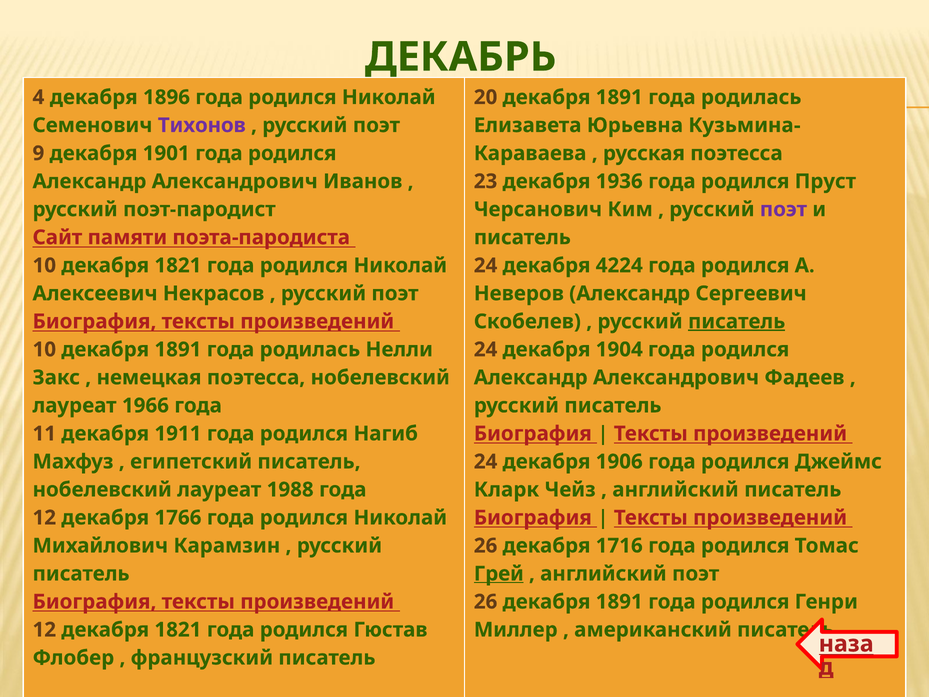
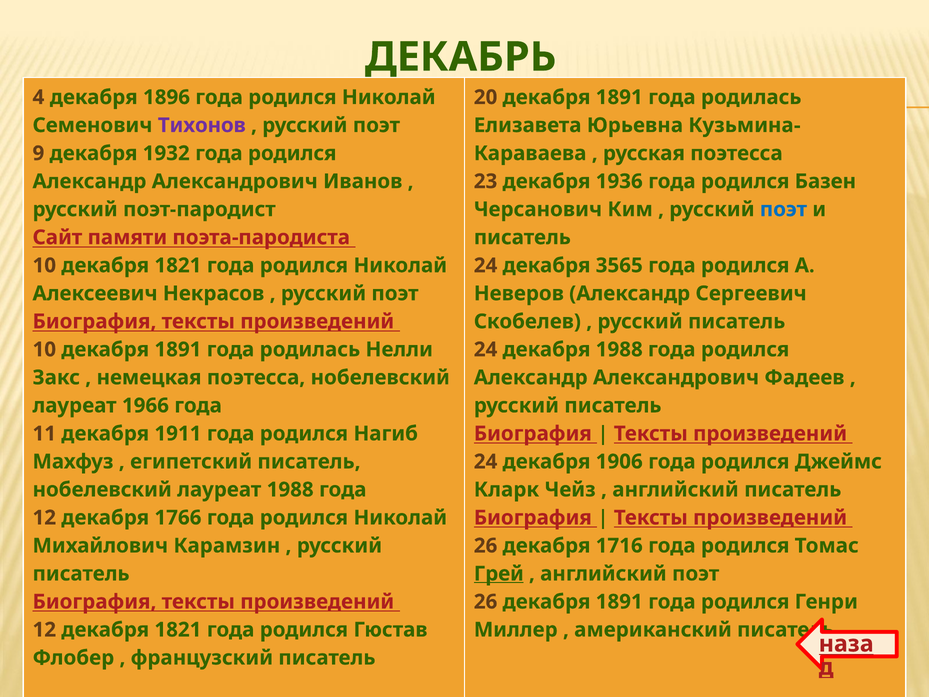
1901: 1901 -> 1932
Пруст: Пруст -> Базен
поэт at (783, 209) colour: purple -> blue
4224: 4224 -> 3565
писатель at (737, 321) underline: present -> none
декабря 1904: 1904 -> 1988
